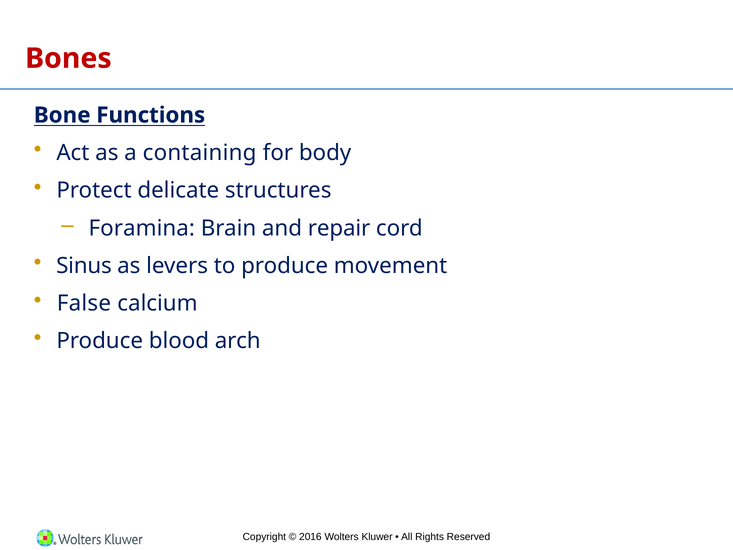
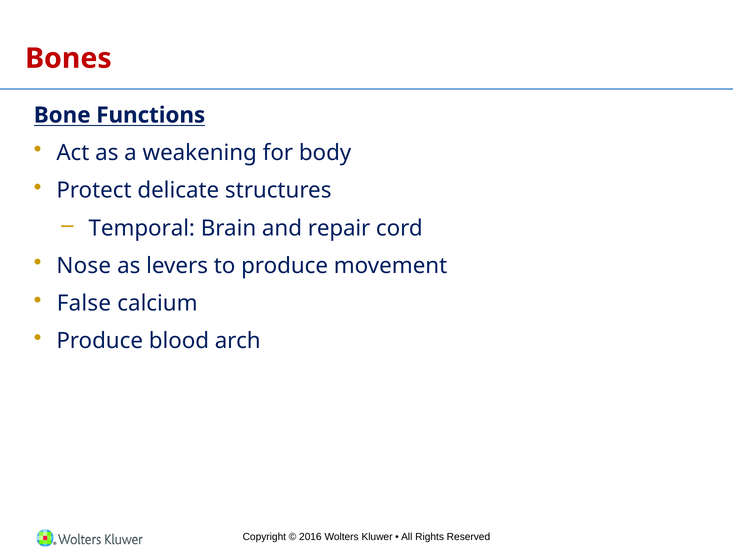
containing: containing -> weakening
Foramina: Foramina -> Temporal
Sinus: Sinus -> Nose
